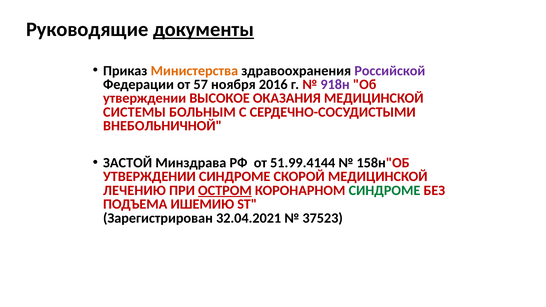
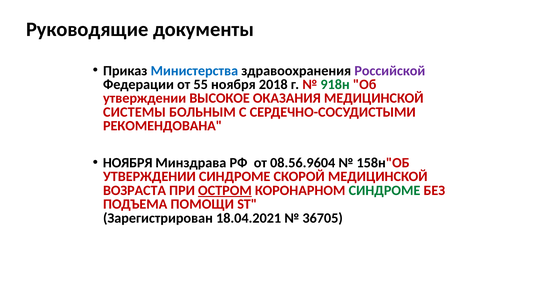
документы underline: present -> none
Министерства colour: orange -> blue
57: 57 -> 55
2016: 2016 -> 2018
918н colour: purple -> green
ВНЕБОЛЬНИЧНОЙ: ВНЕБОЛЬНИЧНОЙ -> РЕКОМЕНДОВАНА
ЗАСТОЙ at (128, 163): ЗАСТОЙ -> НОЯБРЯ
51.99.4144: 51.99.4144 -> 08.56.9604
ЛЕЧЕНИЮ: ЛЕЧЕНИЮ -> ВОЗРАСТА
ПОДЪЕМА ИШЕМИЮ: ИШЕМИЮ -> ПОМОЩИ
32.04.2021: 32.04.2021 -> 18.04.2021
37523: 37523 -> 36705
